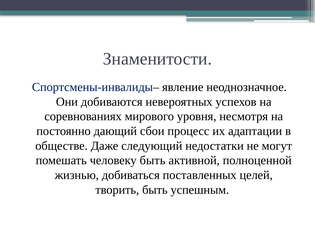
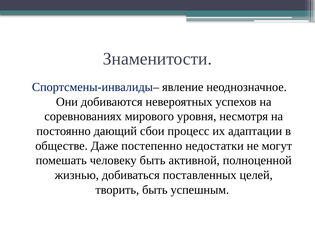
следующий: следующий -> постепенно
